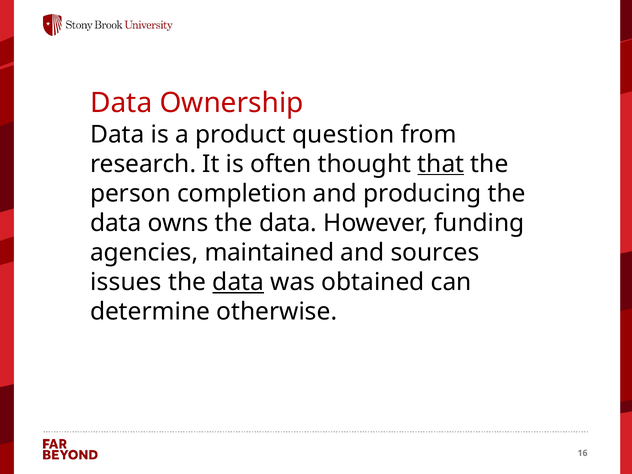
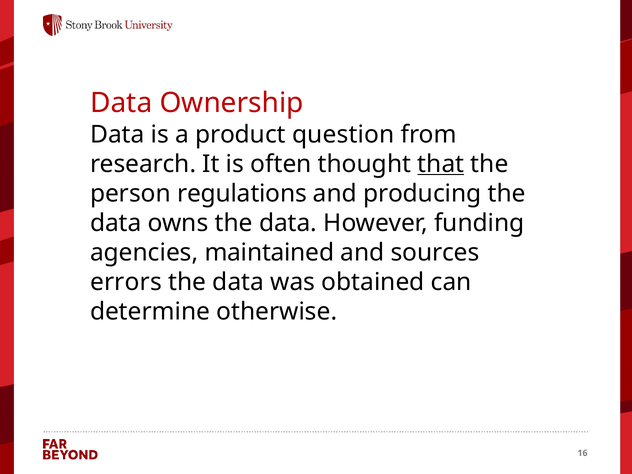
completion: completion -> regulations
issues: issues -> errors
data at (238, 282) underline: present -> none
